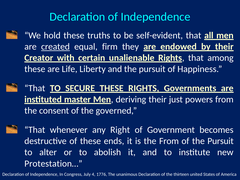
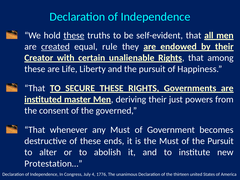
these at (74, 35) underline: none -> present
firm: firm -> rule
any Right: Right -> Must
the From: From -> Must
